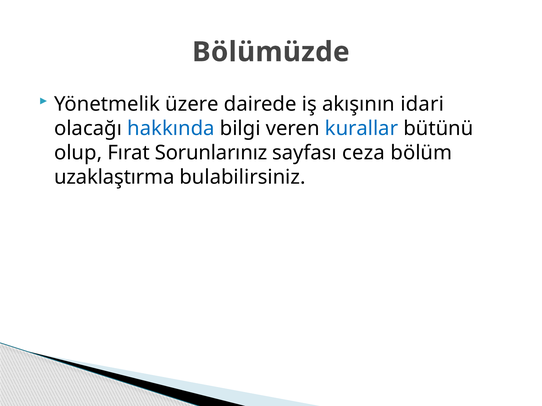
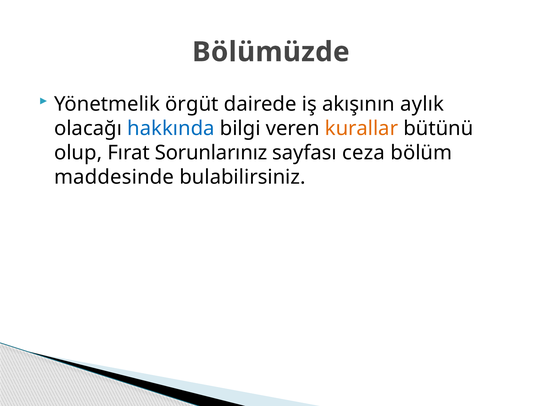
üzere: üzere -> örgüt
idari: idari -> aylık
kurallar colour: blue -> orange
uzaklaştırma: uzaklaştırma -> maddesinde
